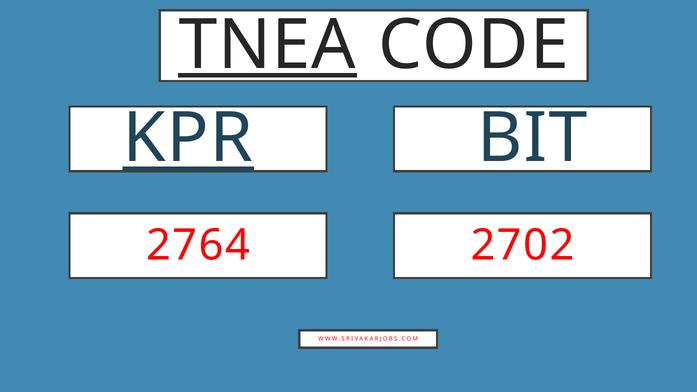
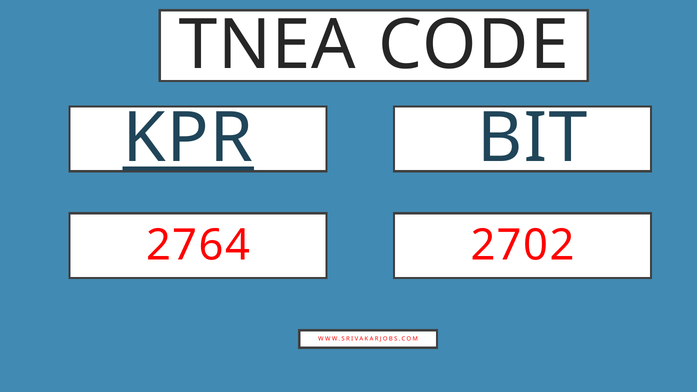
TNEA underline: present -> none
